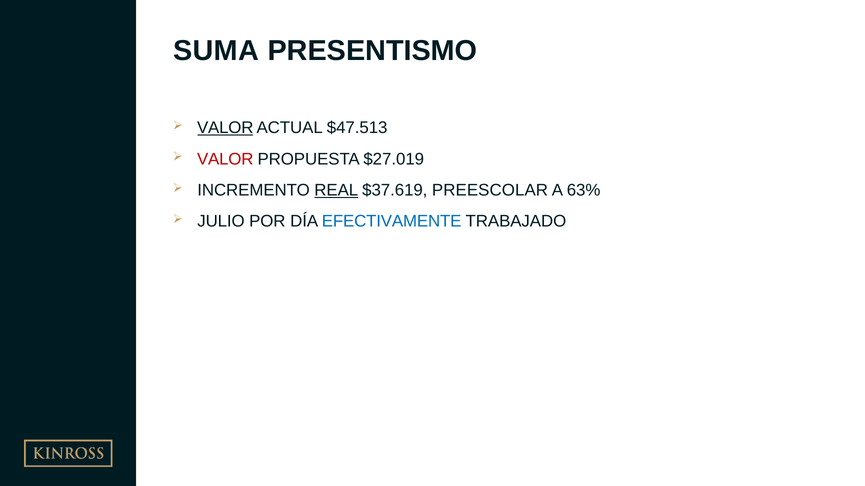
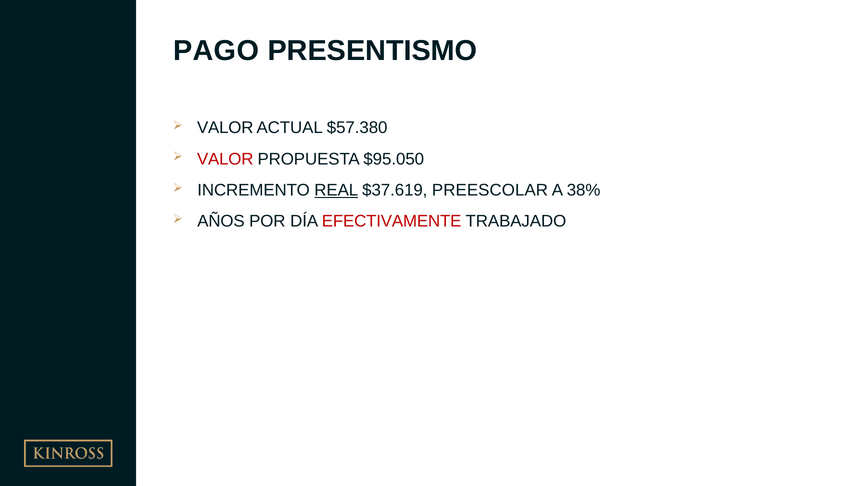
SUMA: SUMA -> PAGO
VALOR at (225, 128) underline: present -> none
$47.513: $47.513 -> $57.380
$27.019: $27.019 -> $95.050
63%: 63% -> 38%
JULIO: JULIO -> AÑOS
EFECTIVAMENTE colour: blue -> red
